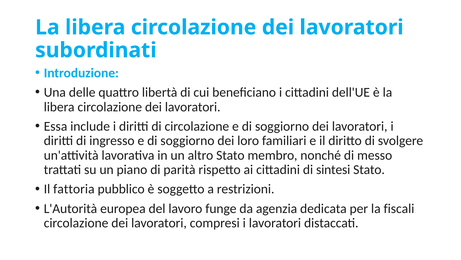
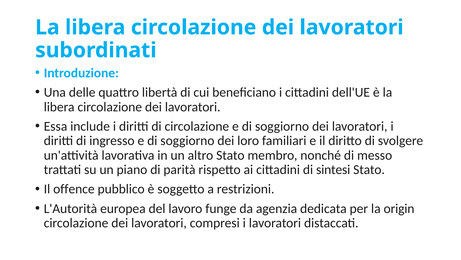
fattoria: fattoria -> offence
fiscali: fiscali -> origin
